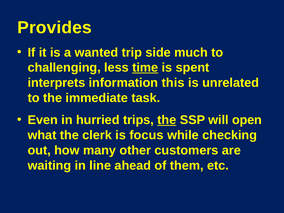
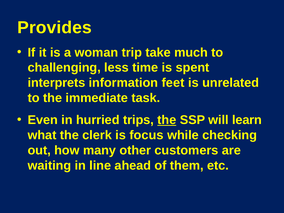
wanted: wanted -> woman
side: side -> take
time underline: present -> none
this: this -> feet
open: open -> learn
